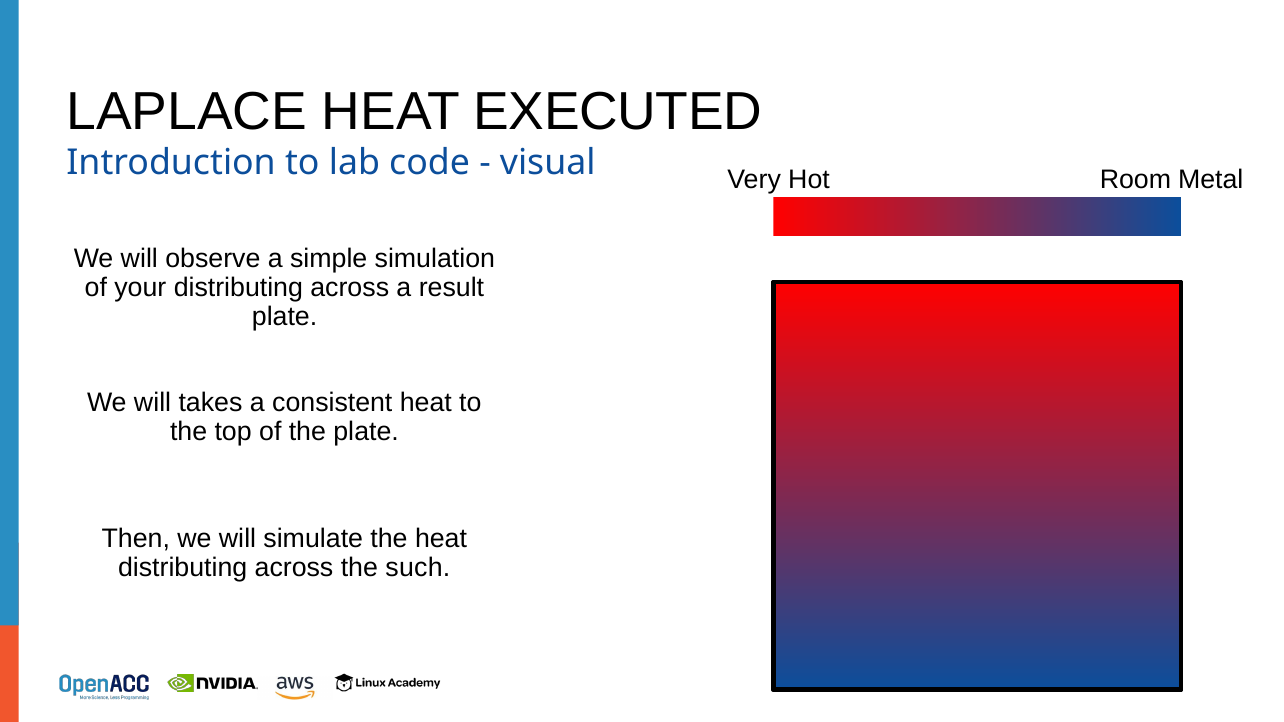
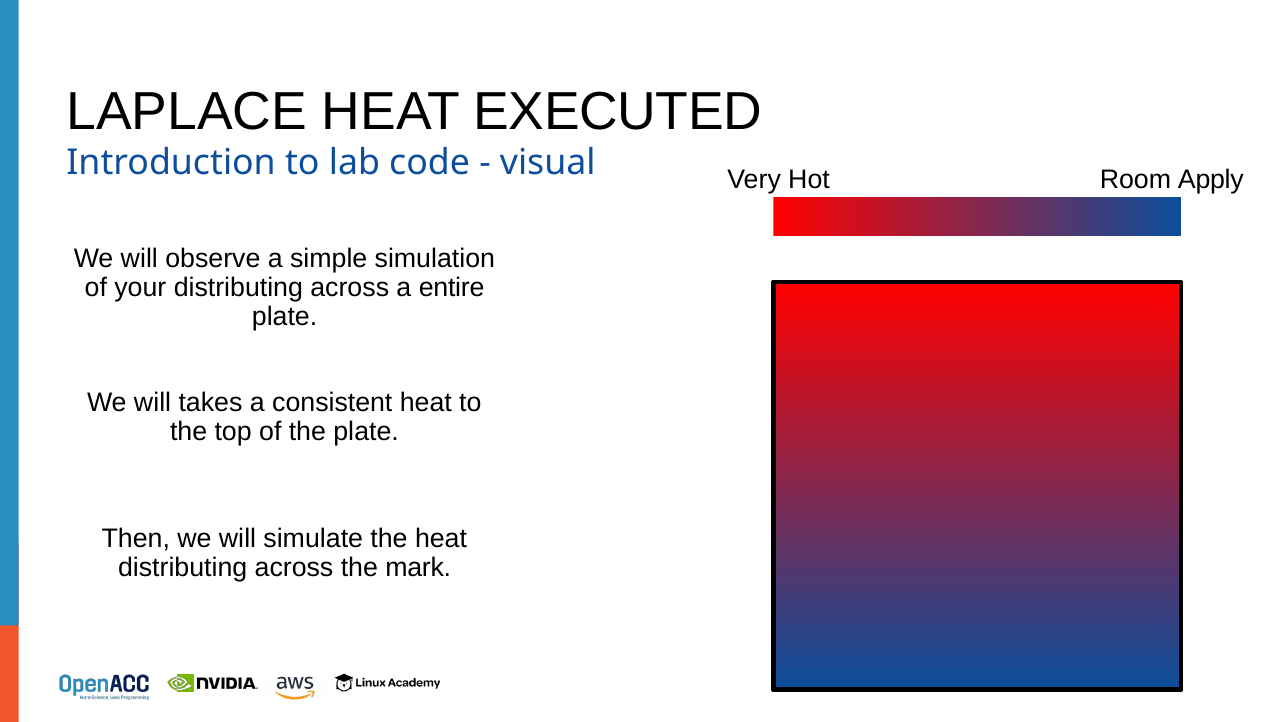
Metal: Metal -> Apply
result: result -> entire
such: such -> mark
